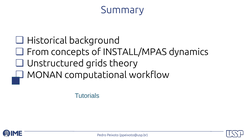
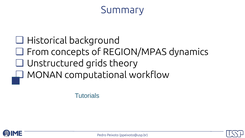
INSTALL/MPAS: INSTALL/MPAS -> REGION/MPAS
